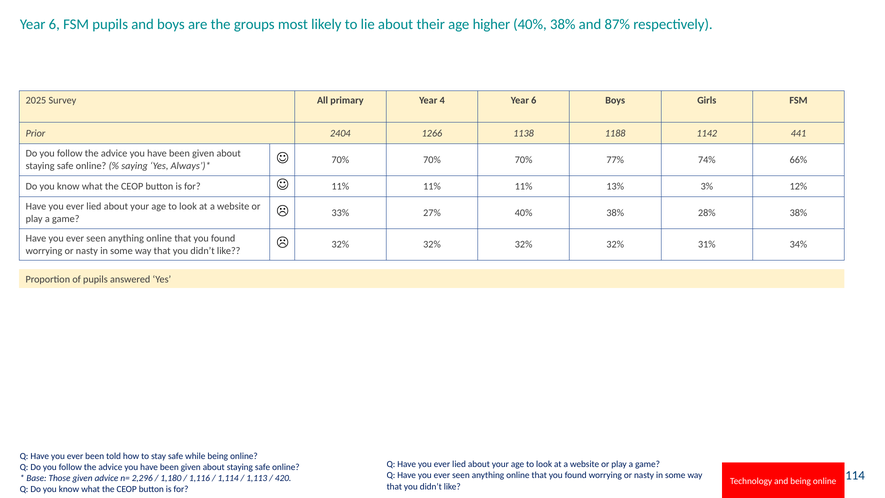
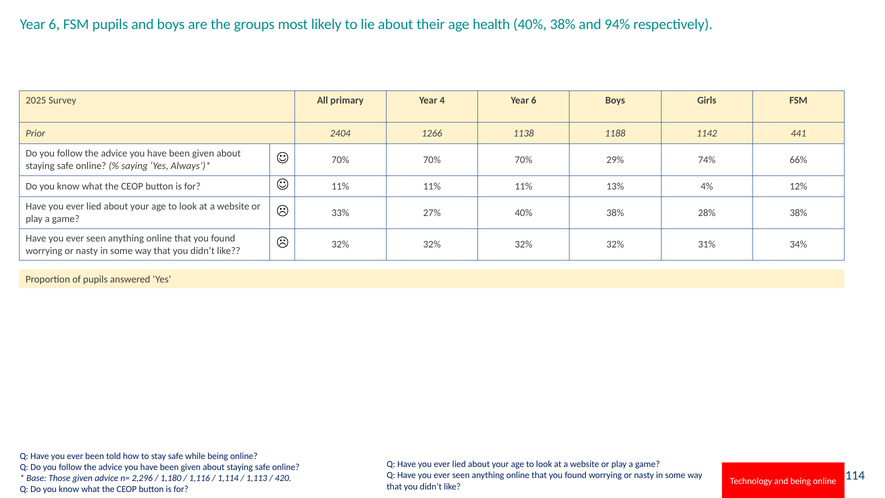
higher: higher -> health
87%: 87% -> 94%
77%: 77% -> 29%
3%: 3% -> 4%
